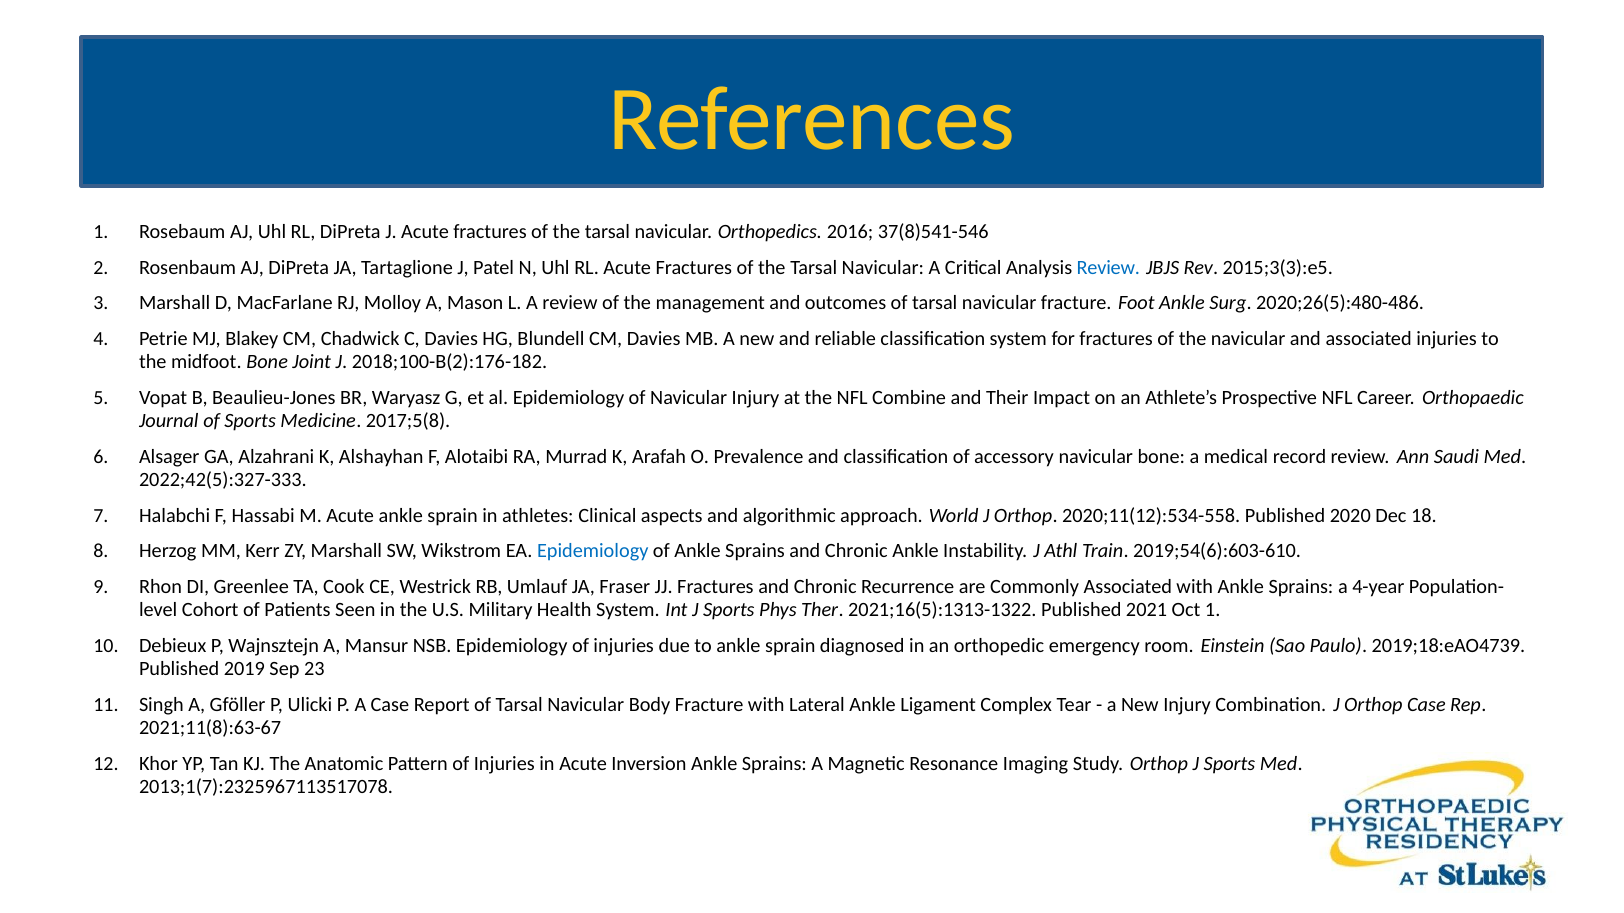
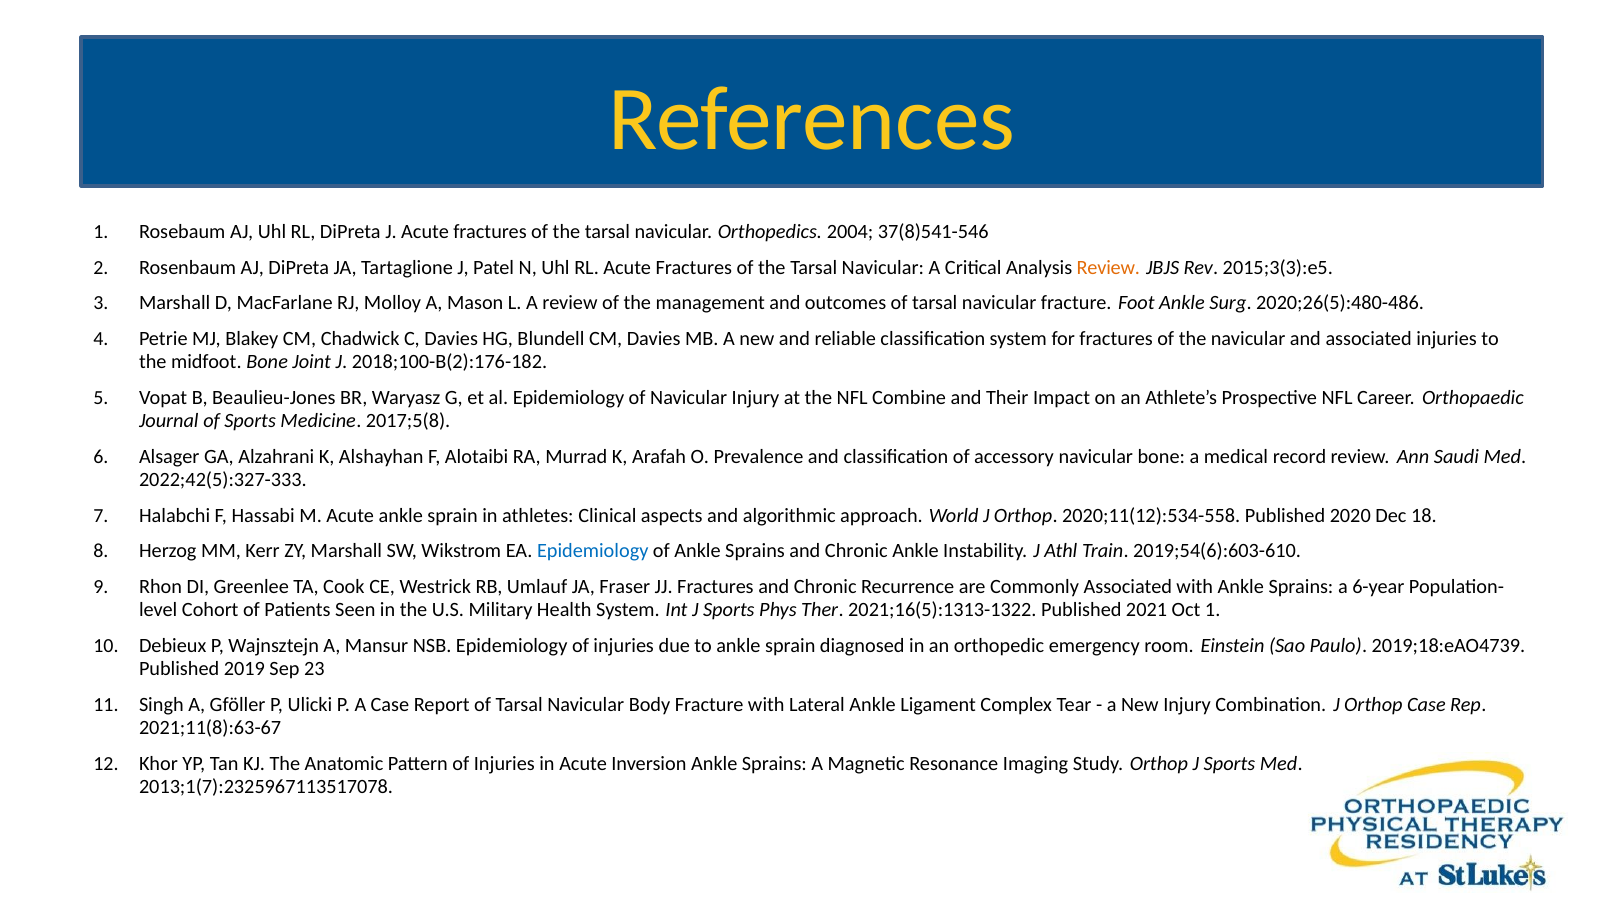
2016: 2016 -> 2004
Review at (1108, 267) colour: blue -> orange
4-year: 4-year -> 6-year
